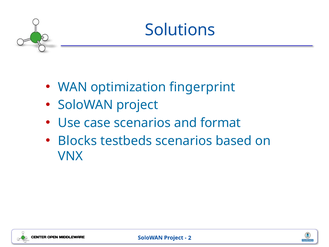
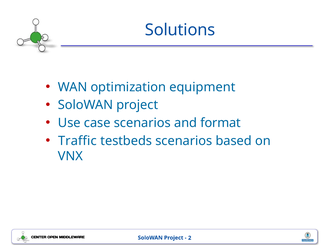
fingerprint: fingerprint -> equipment
Blocks: Blocks -> Traffic
